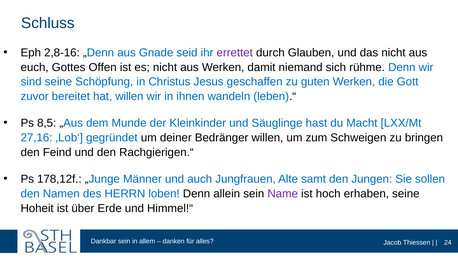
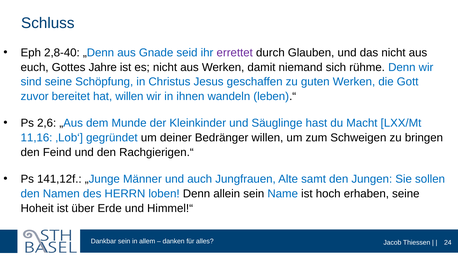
2,8-16: 2,8-16 -> 2,8-40
Offen: Offen -> Jahre
8,5: 8,5 -> 2,6
27,16: 27,16 -> 11,16
178,12f: 178,12f -> 141,12f
Name colour: purple -> blue
